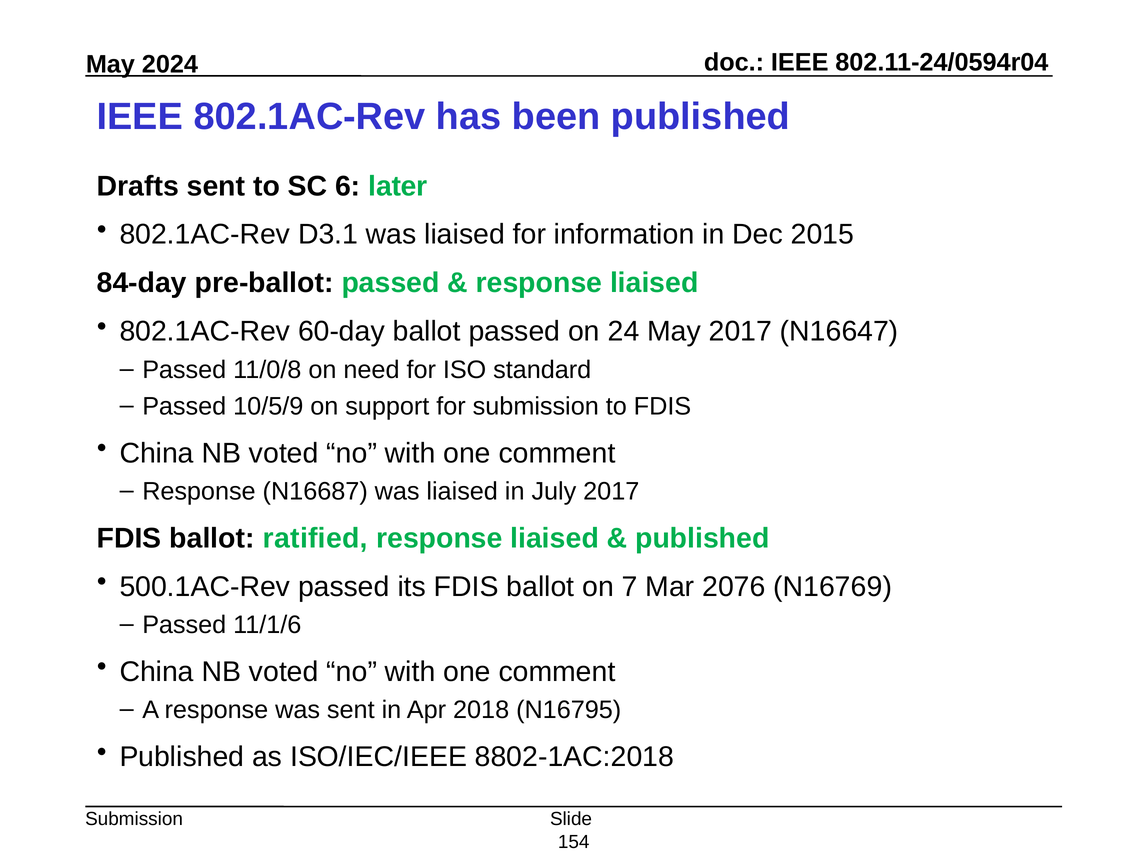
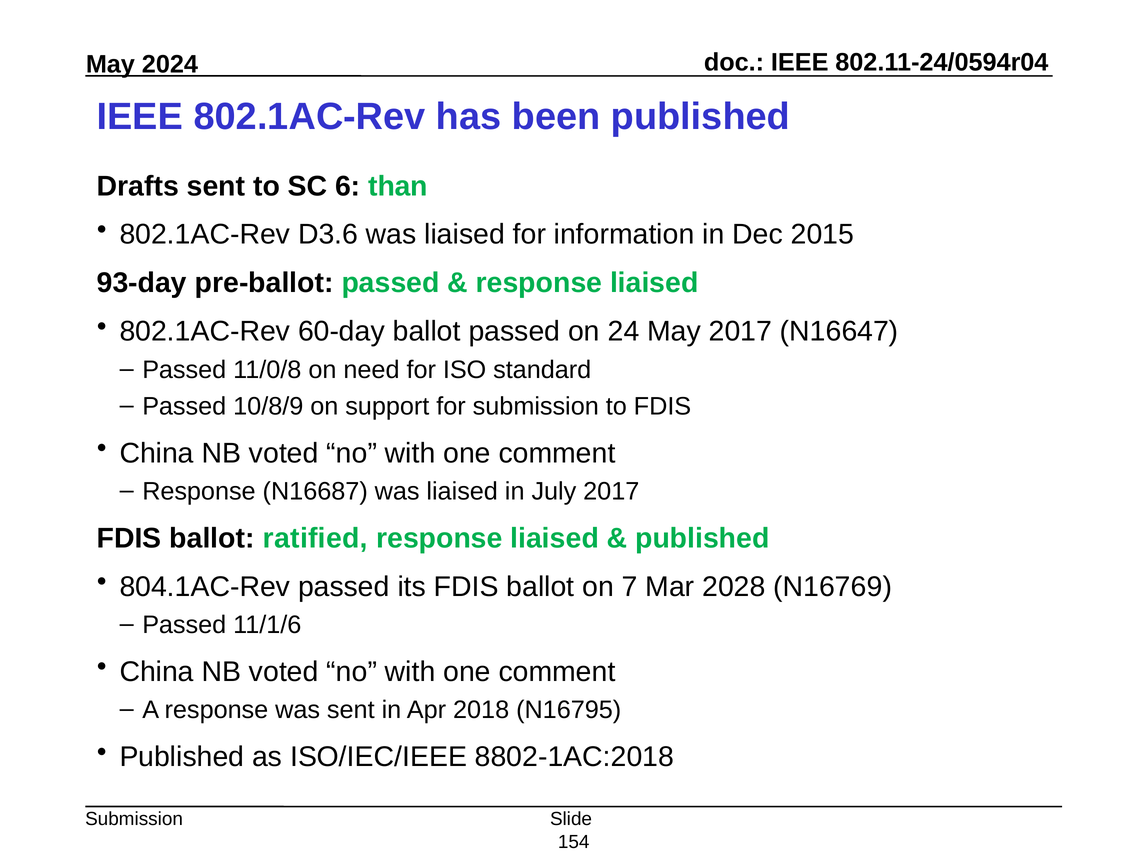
later: later -> than
D3.1: D3.1 -> D3.6
84-day: 84-day -> 93-day
10/5/9: 10/5/9 -> 10/8/9
500.1AC-Rev: 500.1AC-Rev -> 804.1AC-Rev
2076: 2076 -> 2028
